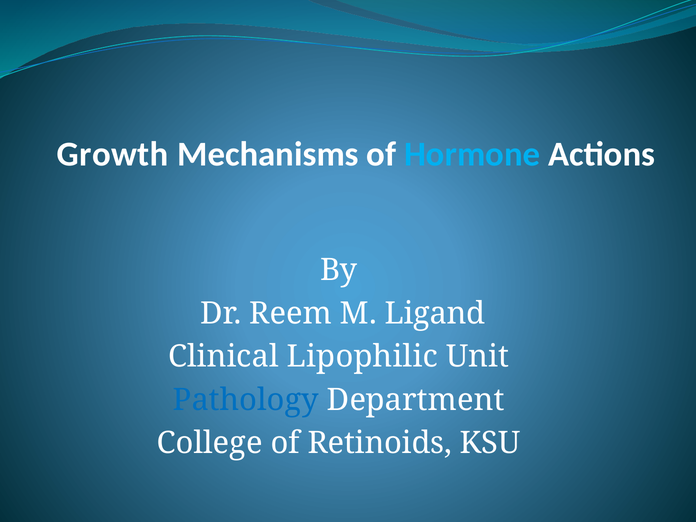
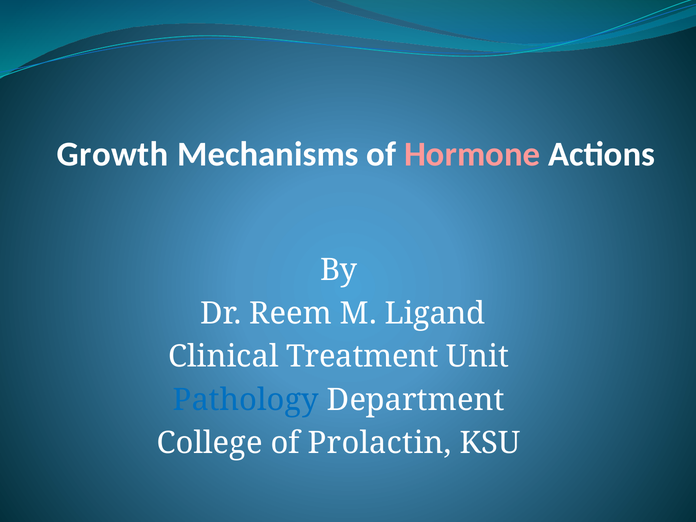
Hormone colour: light blue -> pink
Lipophilic: Lipophilic -> Treatment
Retinoids: Retinoids -> Prolactin
